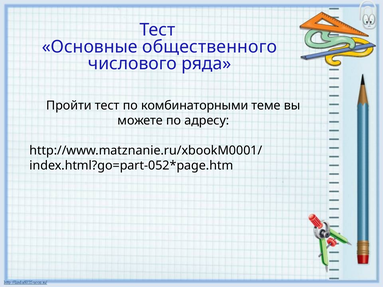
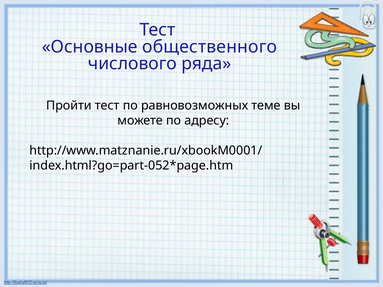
комбинаторными: комбинаторными -> равновозможных
